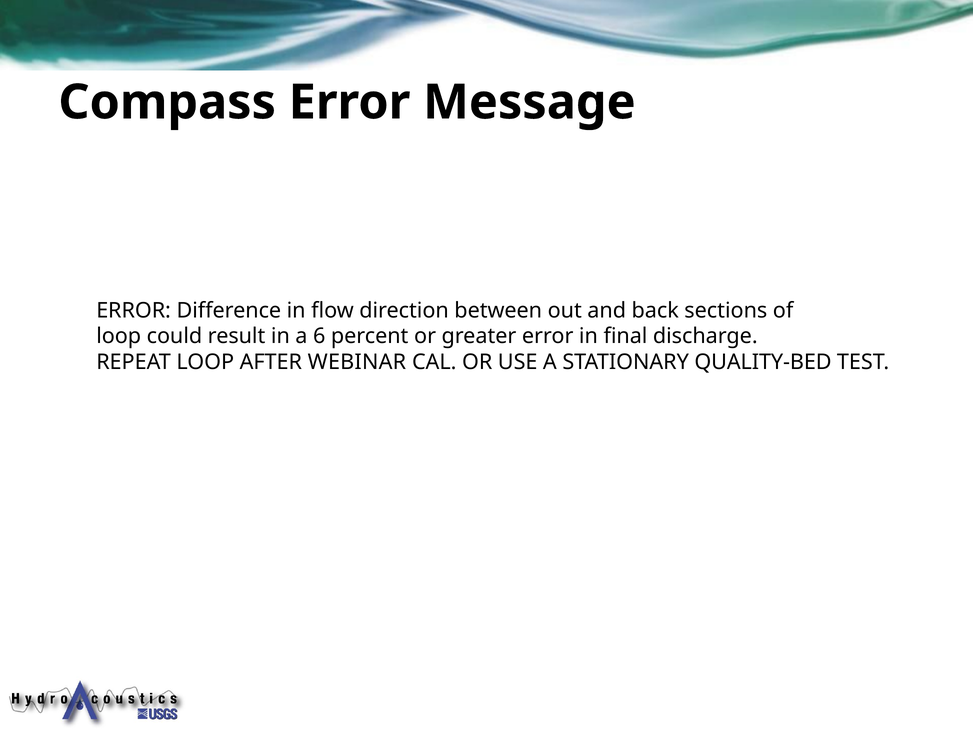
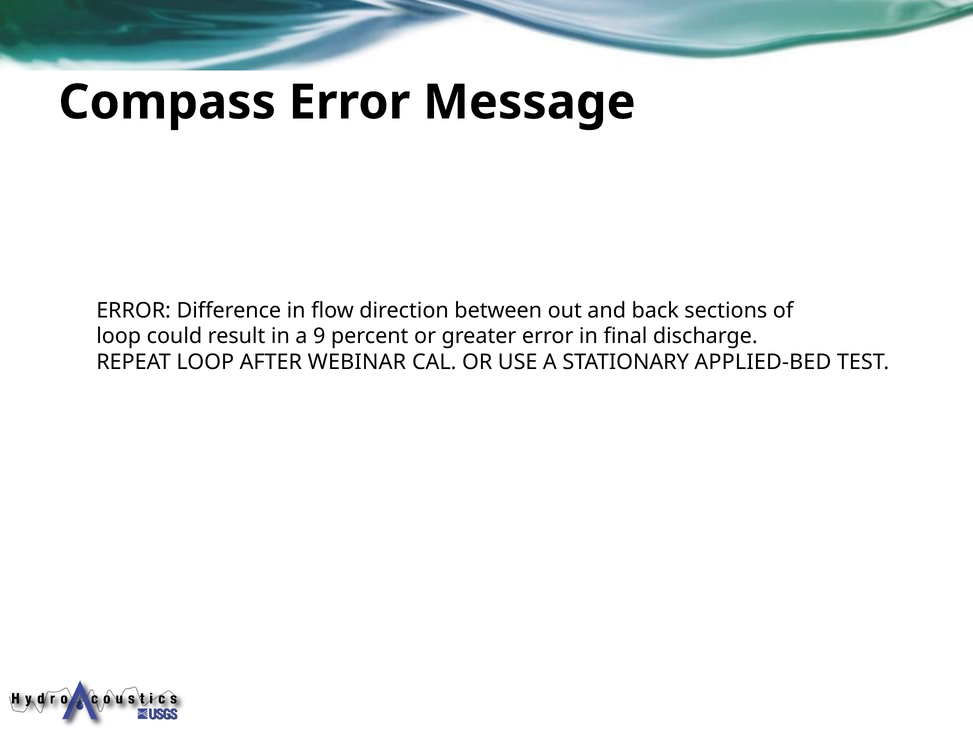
6: 6 -> 9
QUALITY-BED: QUALITY-BED -> APPLIED-BED
